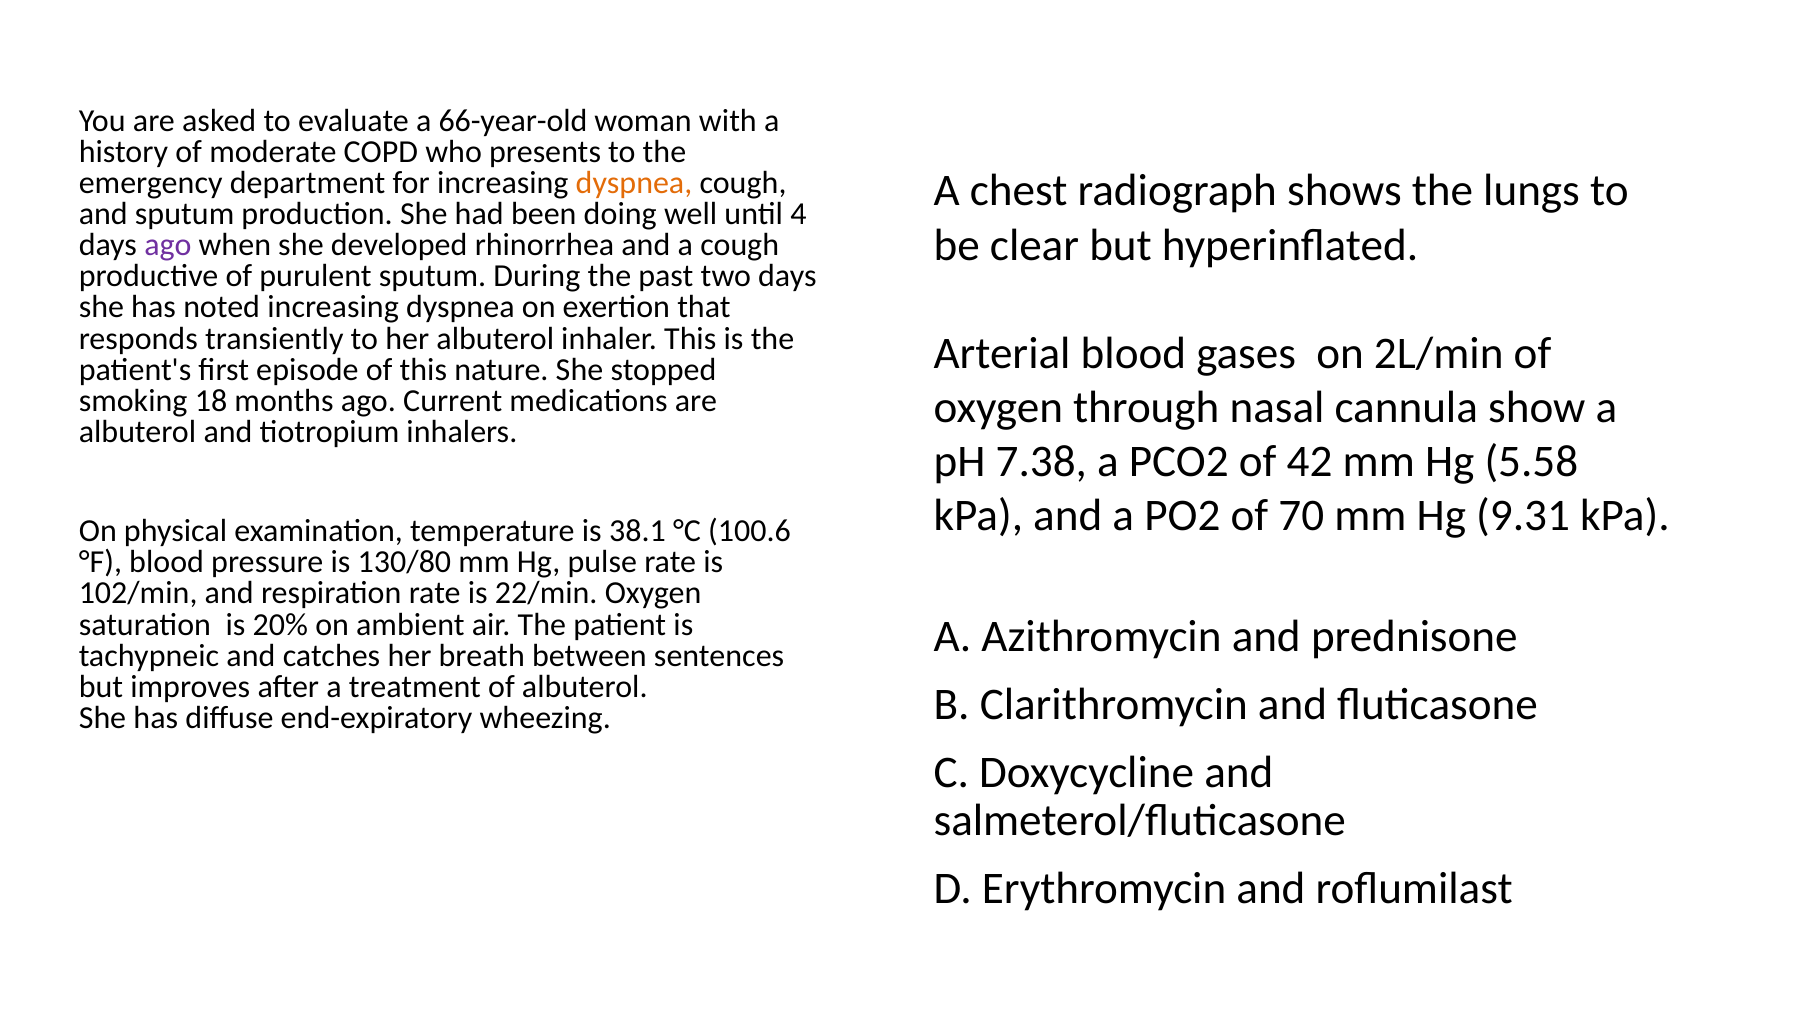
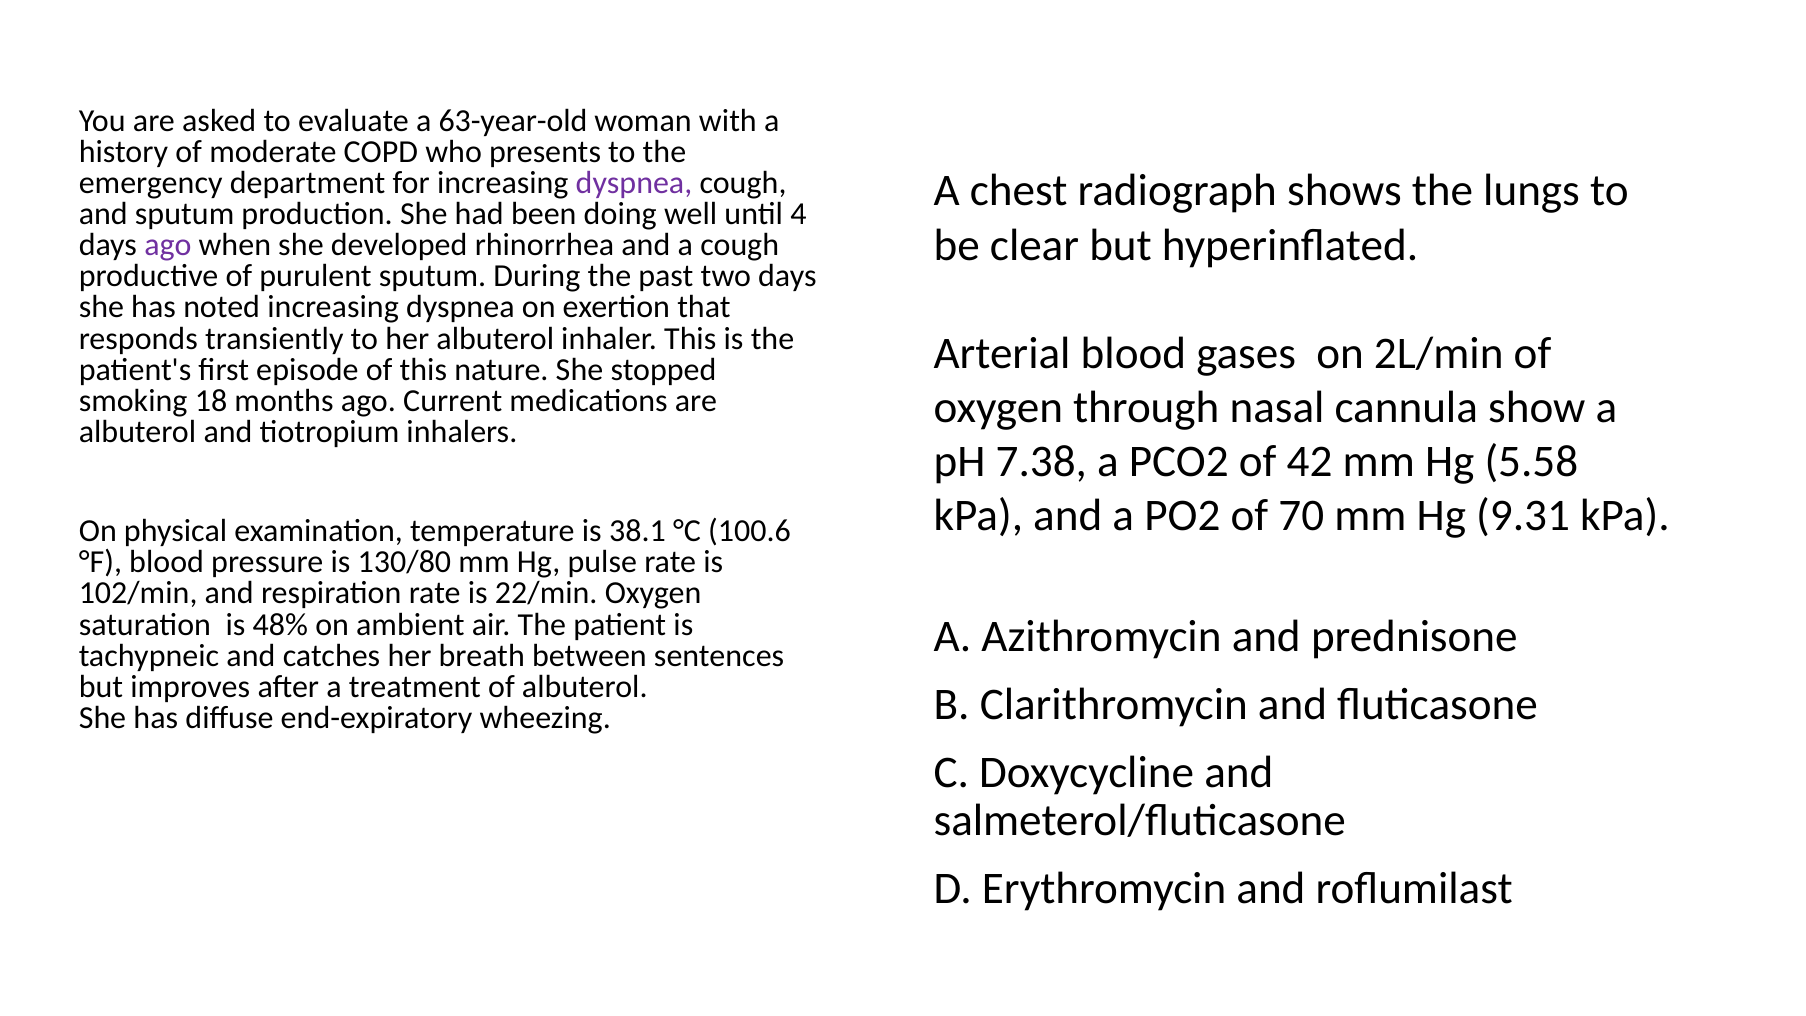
66-year-old: 66-year-old -> 63-year-old
dyspnea at (634, 183) colour: orange -> purple
20%: 20% -> 48%
